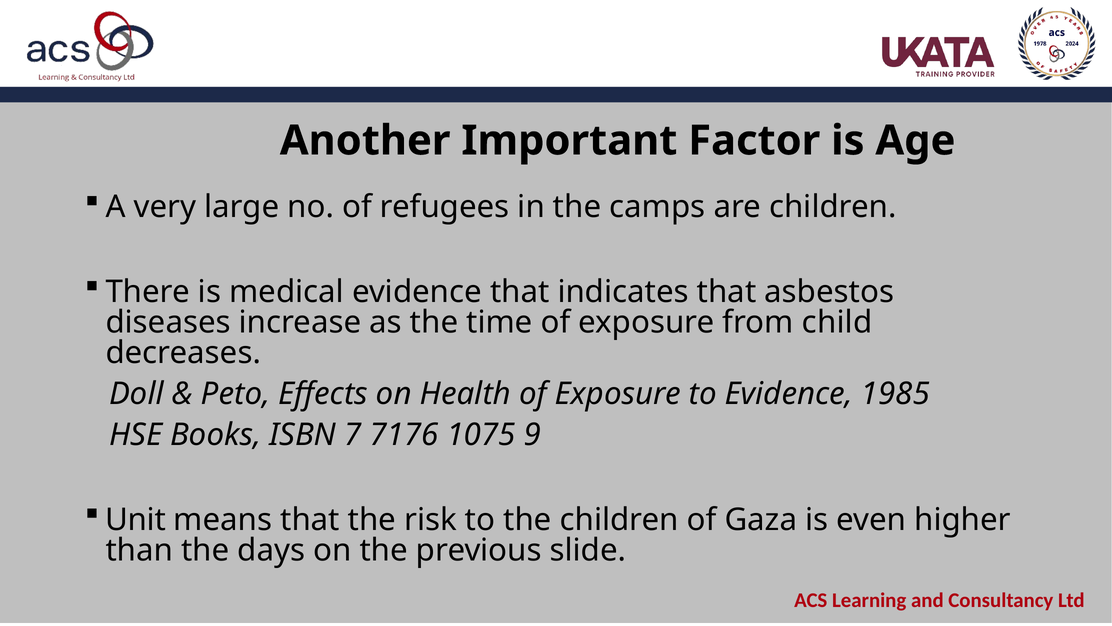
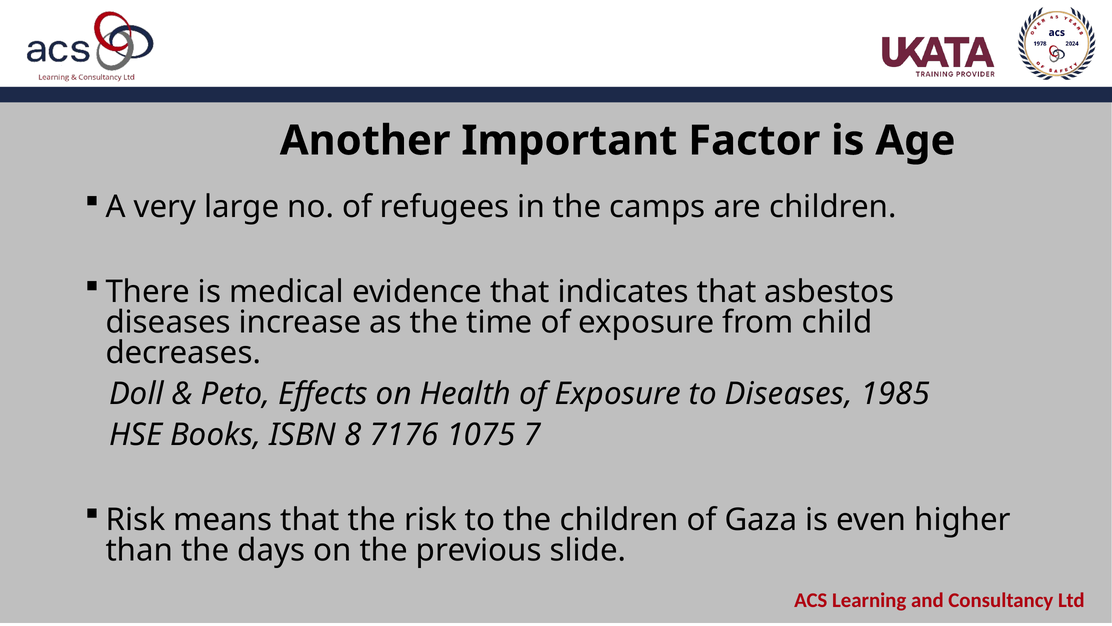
to Evidence: Evidence -> Diseases
7: 7 -> 8
9: 9 -> 7
Unit at (136, 519): Unit -> Risk
